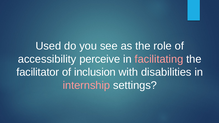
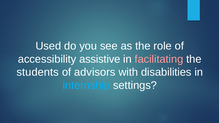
perceive: perceive -> assistive
facilitator: facilitator -> students
inclusion: inclusion -> advisors
internship colour: pink -> light blue
